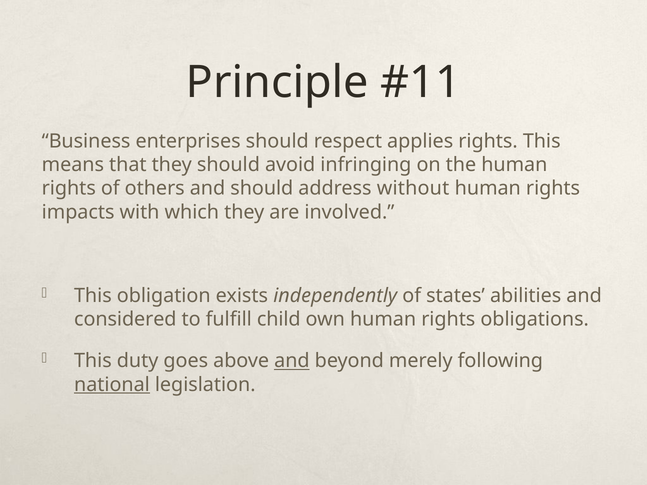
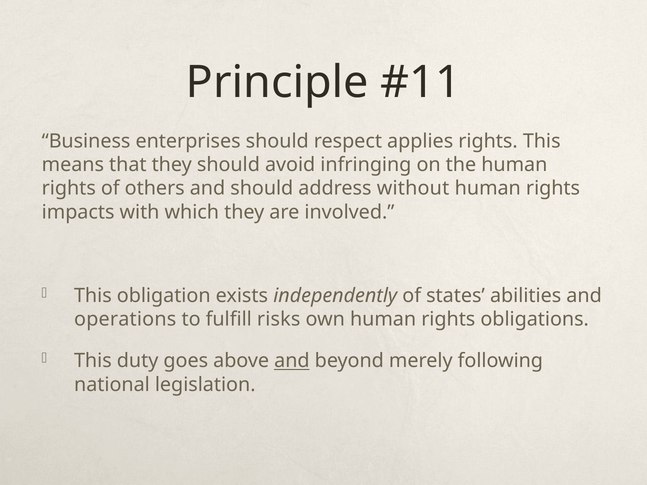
considered: considered -> operations
child: child -> risks
national underline: present -> none
